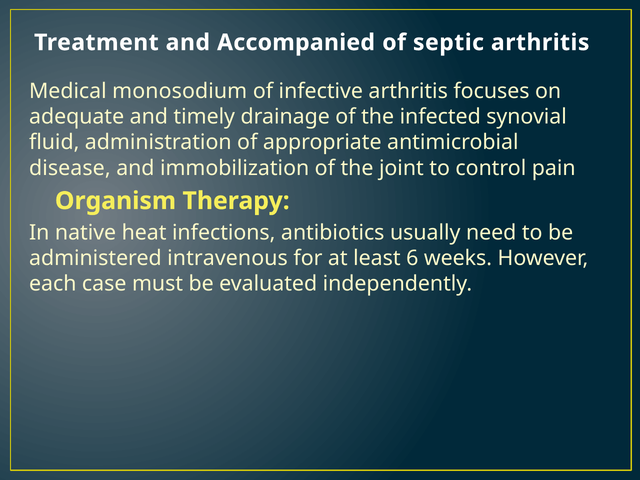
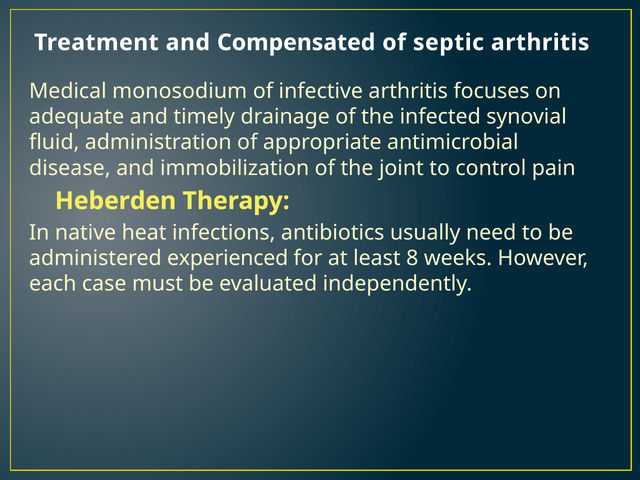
Accompanied: Accompanied -> Compensated
Organism: Organism -> Heberden
intravenous: intravenous -> experienced
6: 6 -> 8
